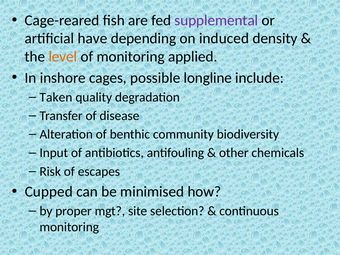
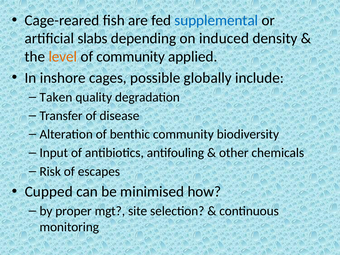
supplemental colour: purple -> blue
have: have -> slabs
of monitoring: monitoring -> community
longline: longline -> globally
